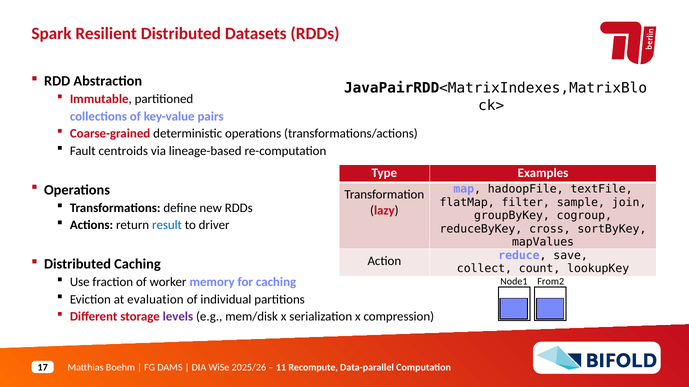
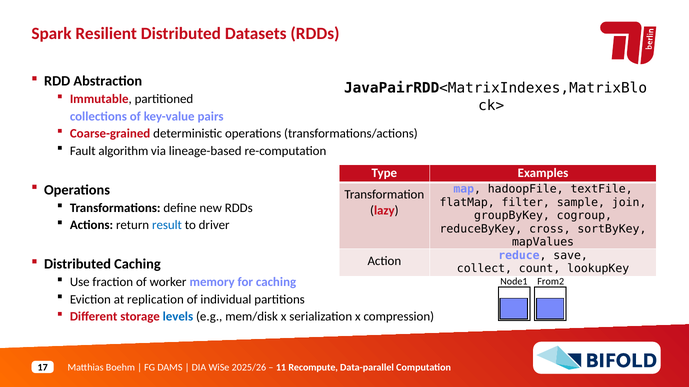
centroids: centroids -> algorithm
evaluation: evaluation -> replication
levels colour: purple -> blue
